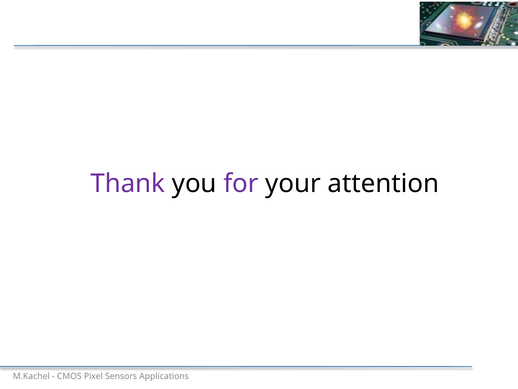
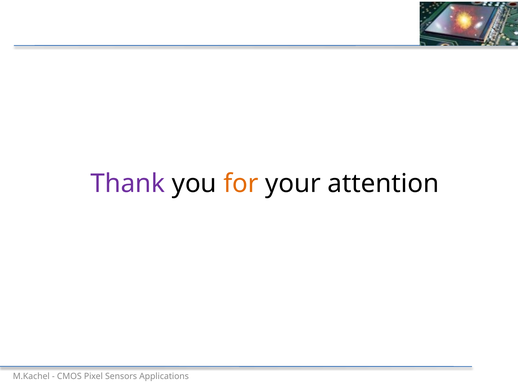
for colour: purple -> orange
